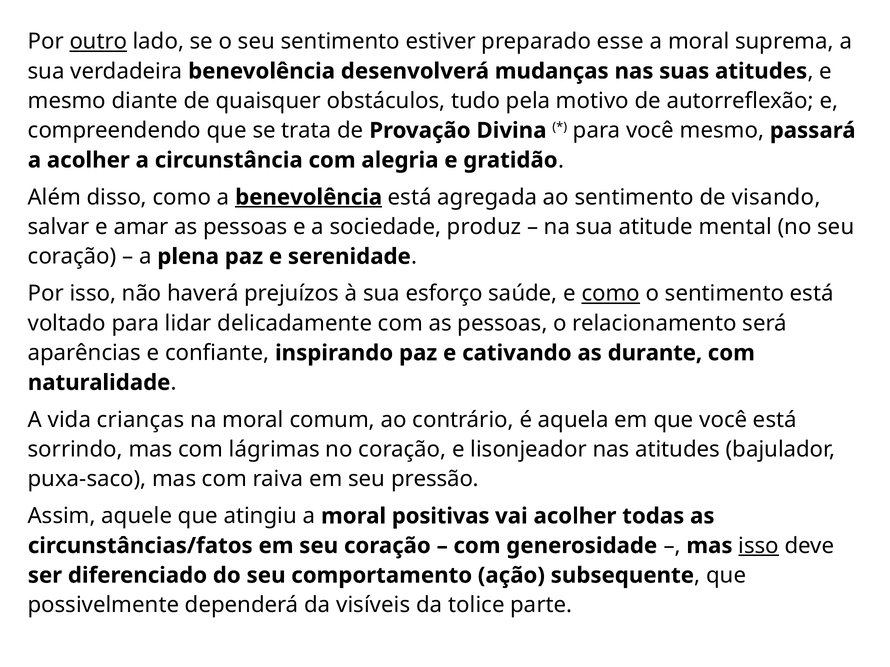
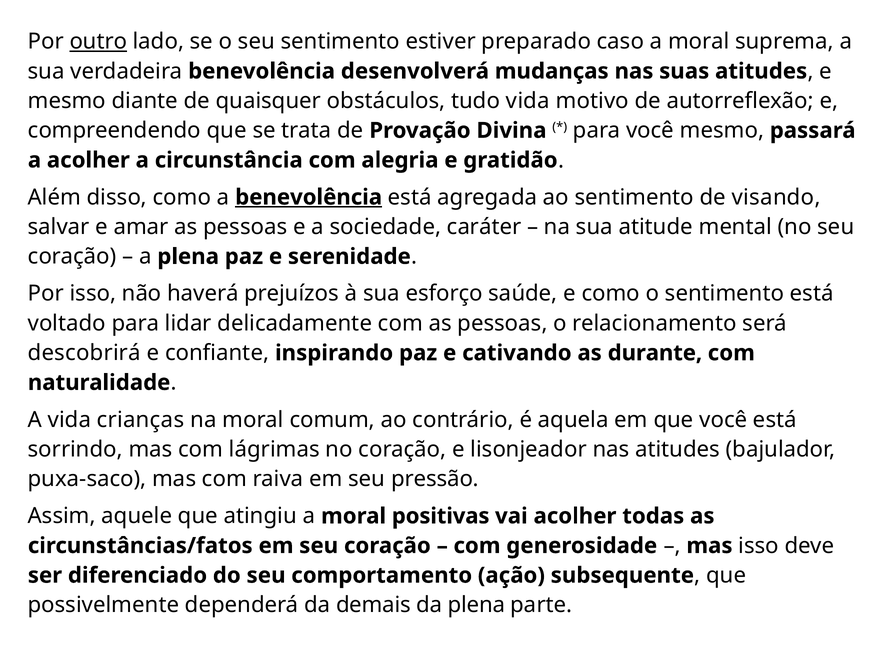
esse: esse -> caso
tudo pela: pela -> vida
produz: produz -> caráter
como at (611, 294) underline: present -> none
aparências: aparências -> descobrirá
isso at (759, 546) underline: present -> none
visíveis: visíveis -> demais
da tolice: tolice -> plena
